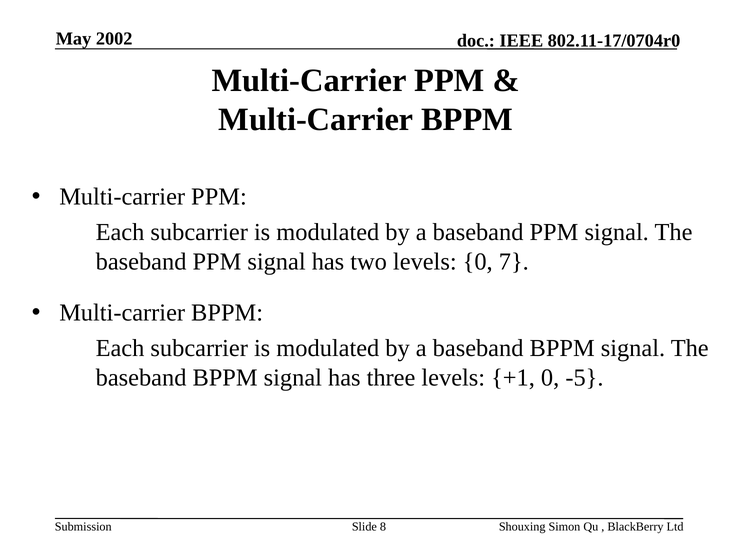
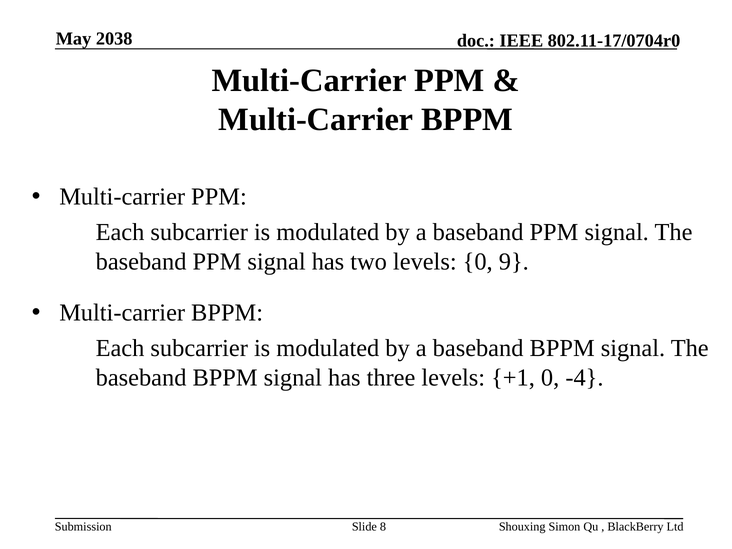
2002: 2002 -> 2038
7: 7 -> 9
-5: -5 -> -4
